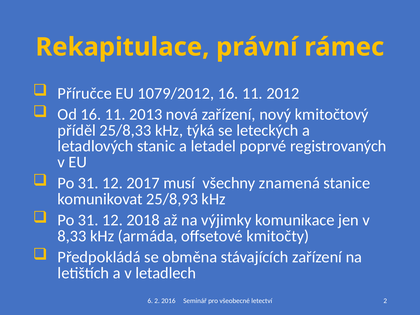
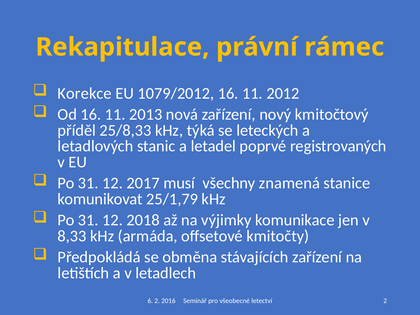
Příručce: Příručce -> Korekce
25/8,93: 25/8,93 -> 25/1,79
